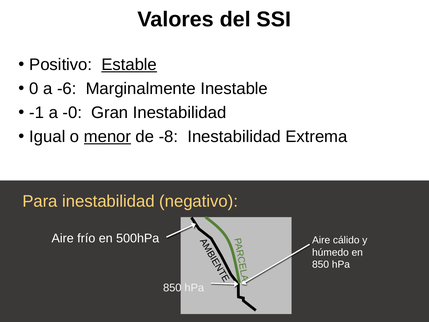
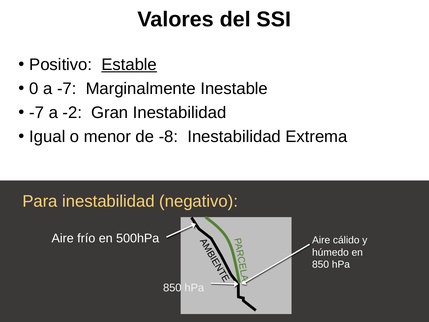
a -6: -6 -> -7
-1 at (37, 113): -1 -> -7
-0: -0 -> -2
menor underline: present -> none
